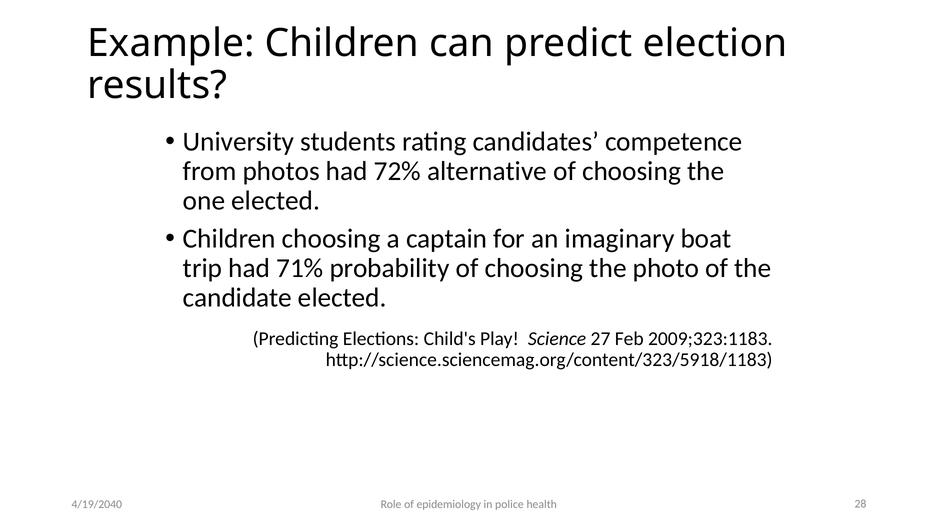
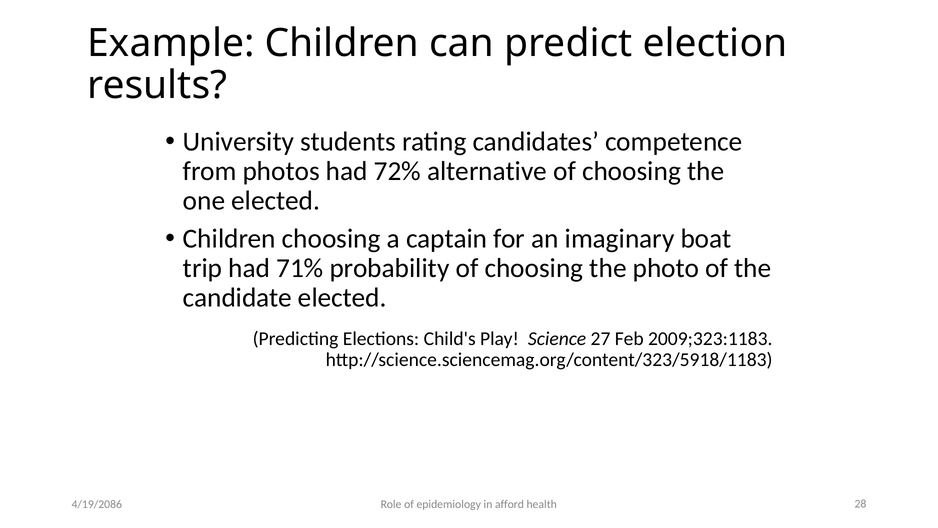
4/19/2040: 4/19/2040 -> 4/19/2086
police: police -> afford
